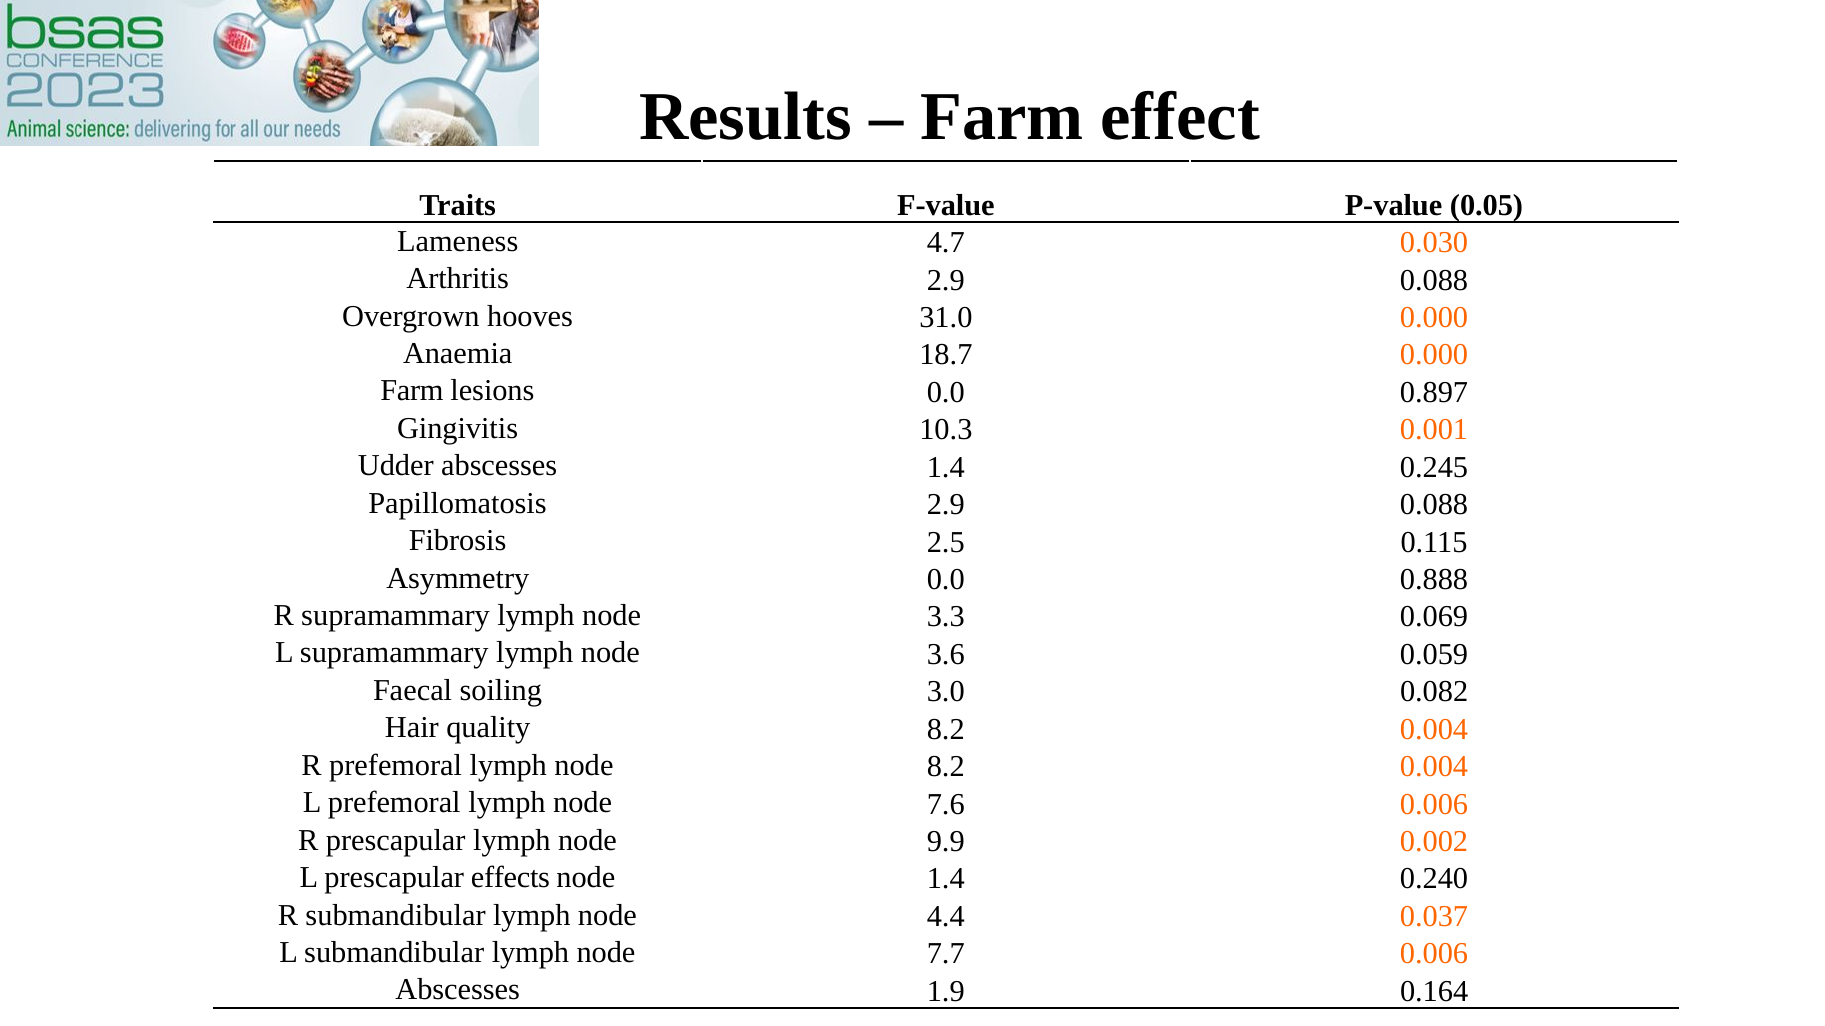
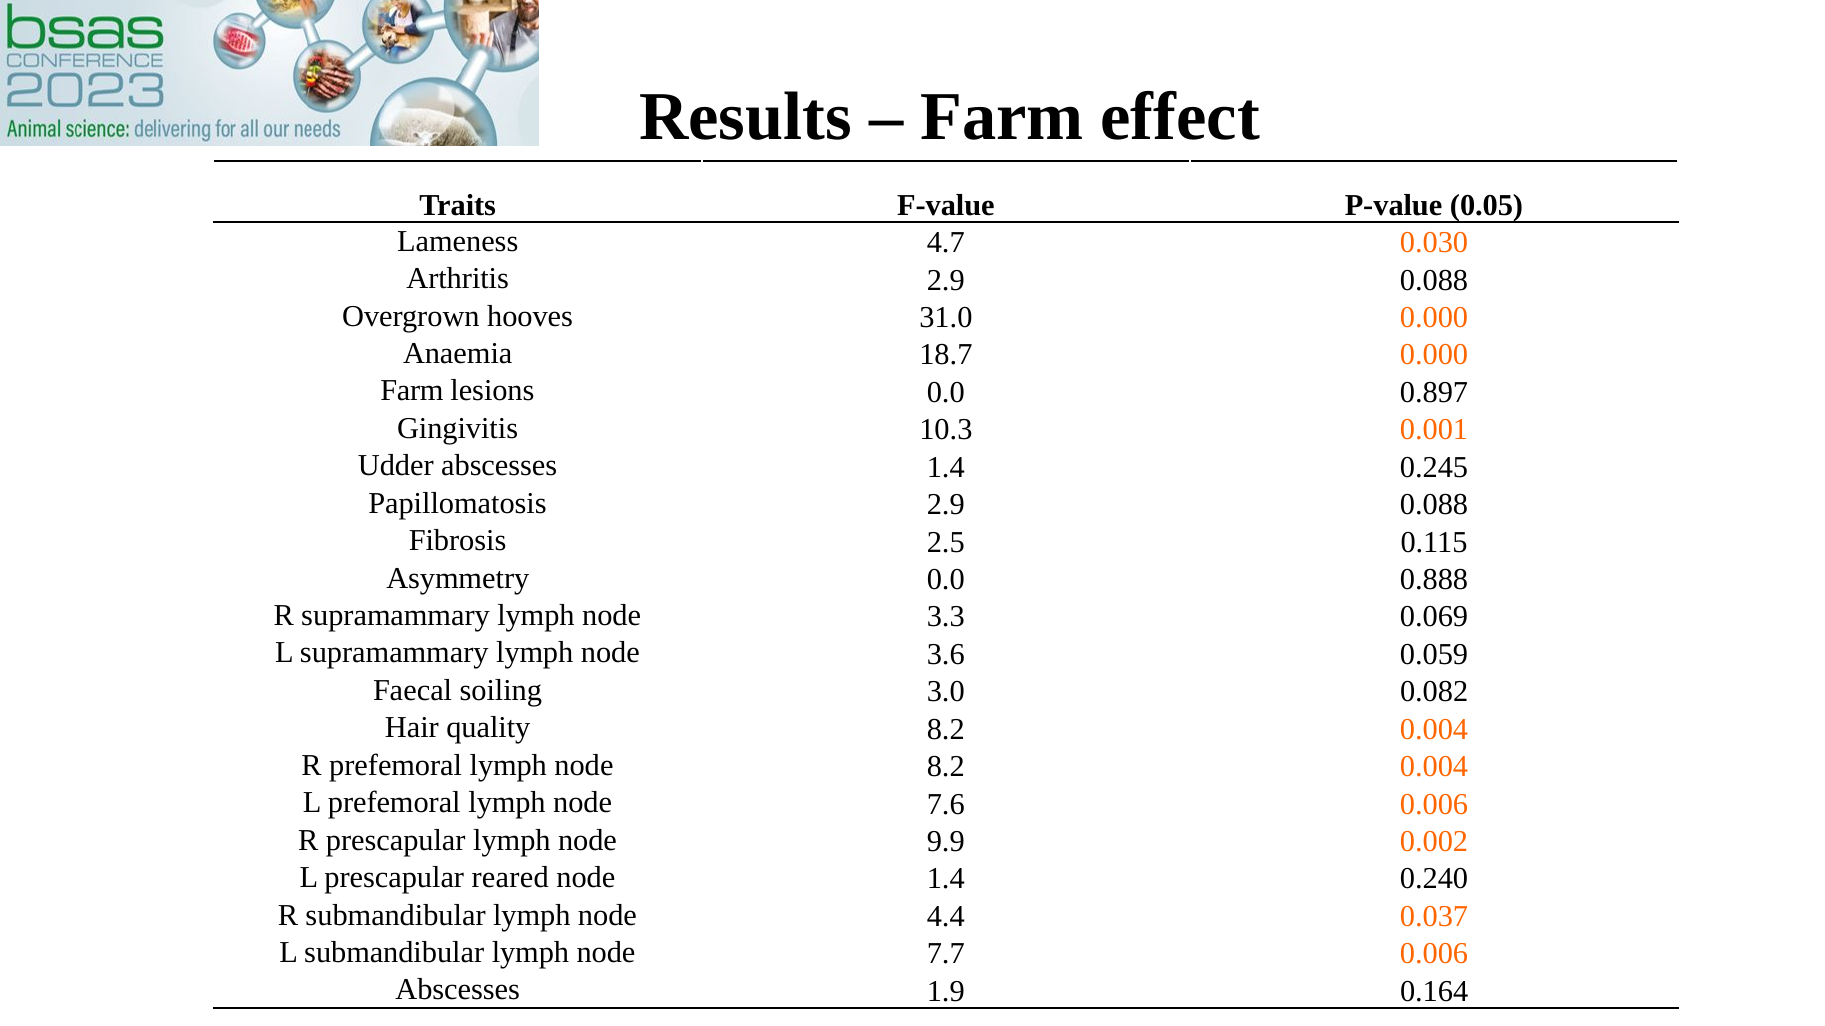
effects: effects -> reared
